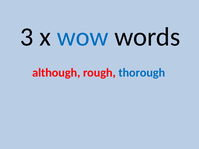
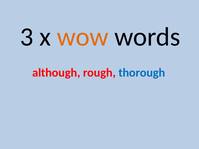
wow colour: blue -> orange
